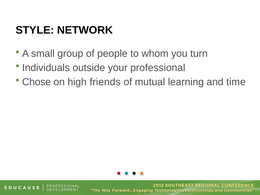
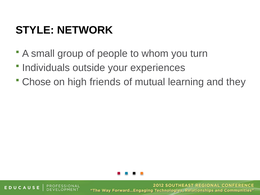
professional: professional -> experiences
time: time -> they
